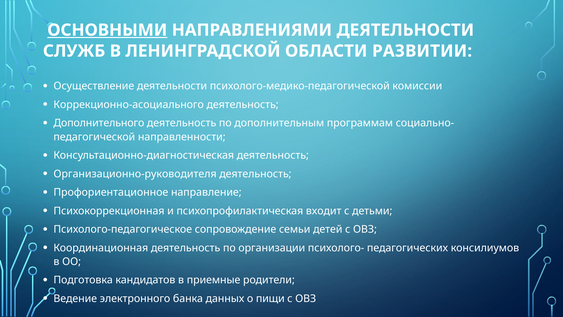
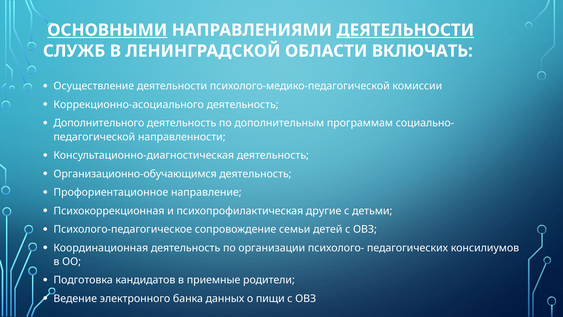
ДЕЯТЕЛЬНОСТИ at (405, 30) underline: none -> present
РАЗВИТИИ: РАЗВИТИИ -> ВКЛЮЧАТЬ
Организационно-руководителя: Организационно-руководителя -> Организационно-обучающимся
входит: входит -> другие
